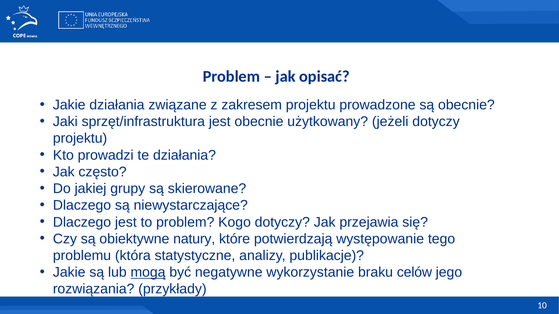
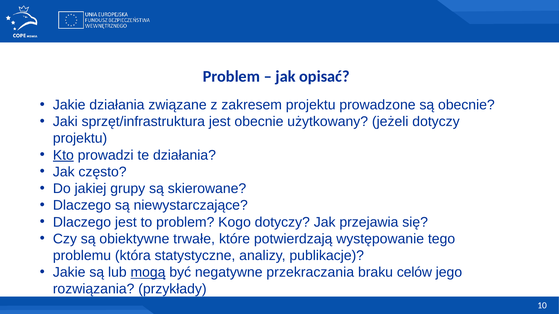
Kto underline: none -> present
natury: natury -> trwałe
wykorzystanie: wykorzystanie -> przekraczania
